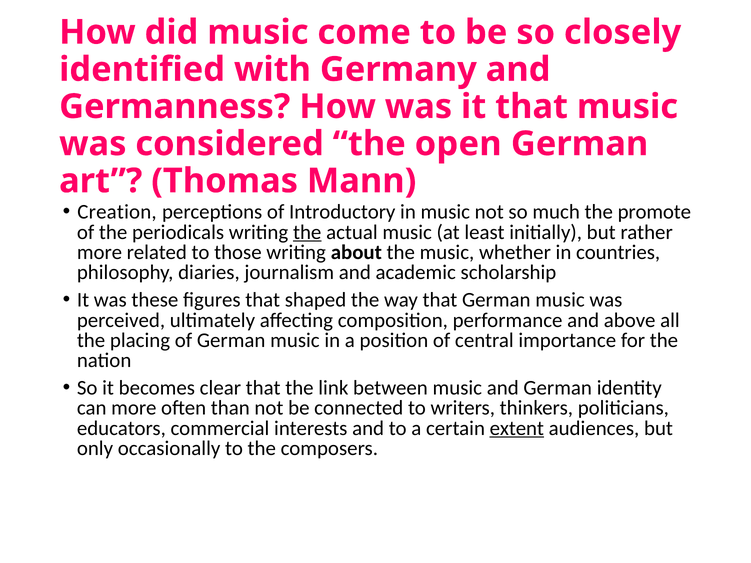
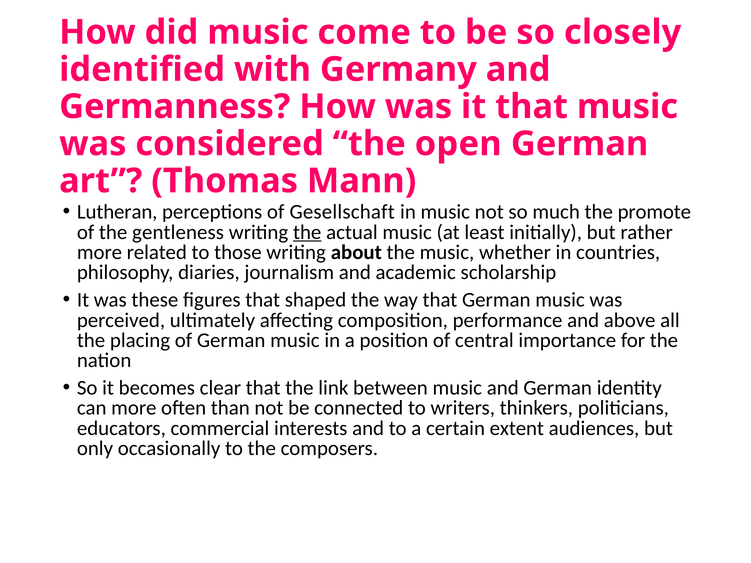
Creation: Creation -> Lutheran
Introductory: Introductory -> Gesellschaft
periodicals: periodicals -> gentleness
extent underline: present -> none
